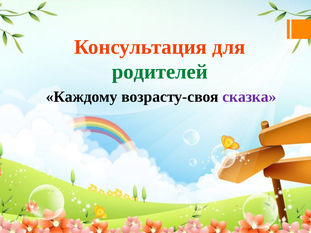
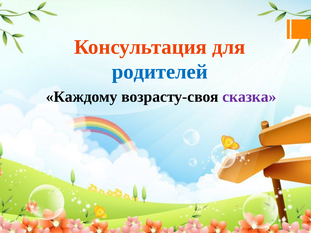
родителей colour: green -> blue
